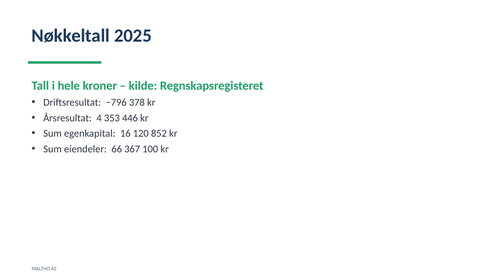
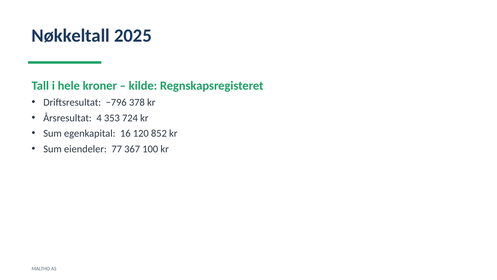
446: 446 -> 724
66: 66 -> 77
